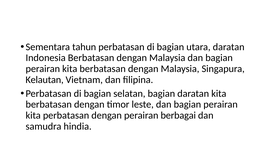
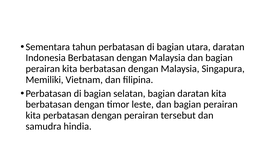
Kelautan: Kelautan -> Memiliki
berbagai: berbagai -> tersebut
